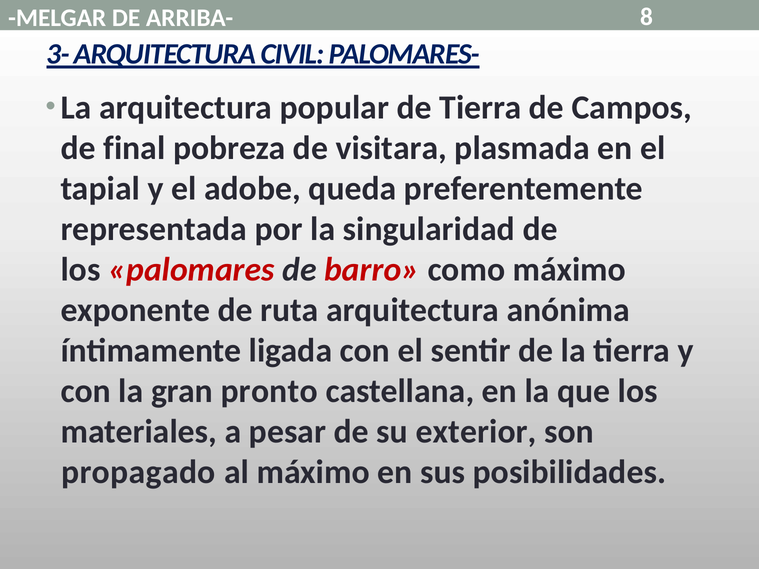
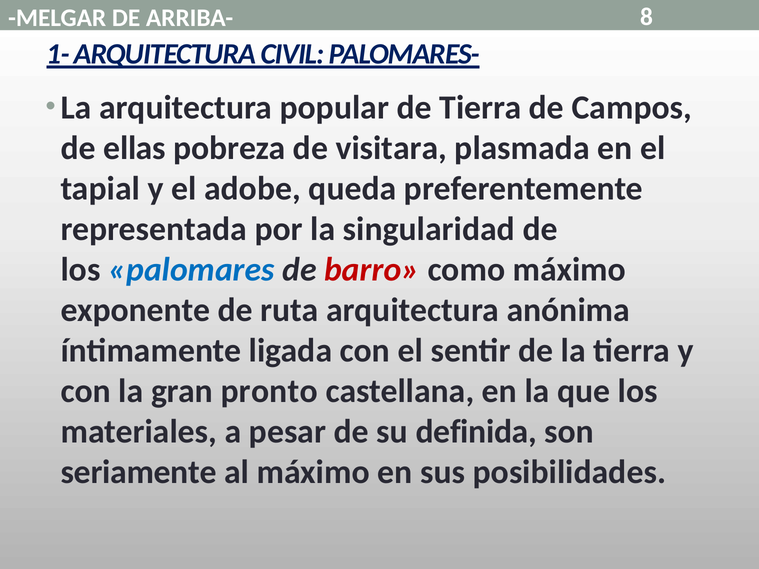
3-: 3- -> 1-
final: final -> ellas
palomares colour: red -> blue
exterior: exterior -> definida
propagado: propagado -> seriamente
